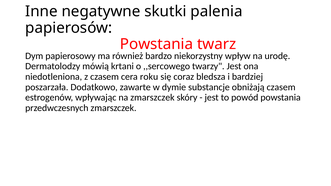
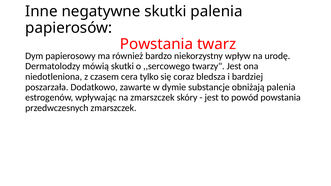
mówią krtani: krtani -> skutki
roku: roku -> tylko
obniżają czasem: czasem -> palenia
